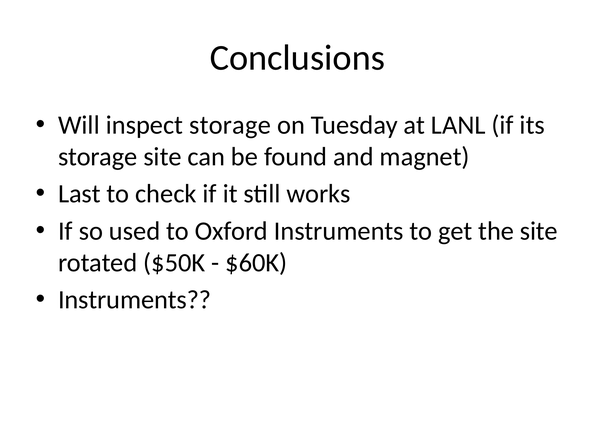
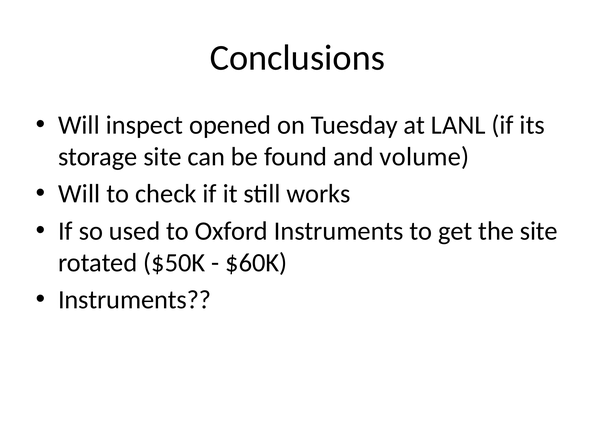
inspect storage: storage -> opened
magnet: magnet -> volume
Last at (79, 194): Last -> Will
